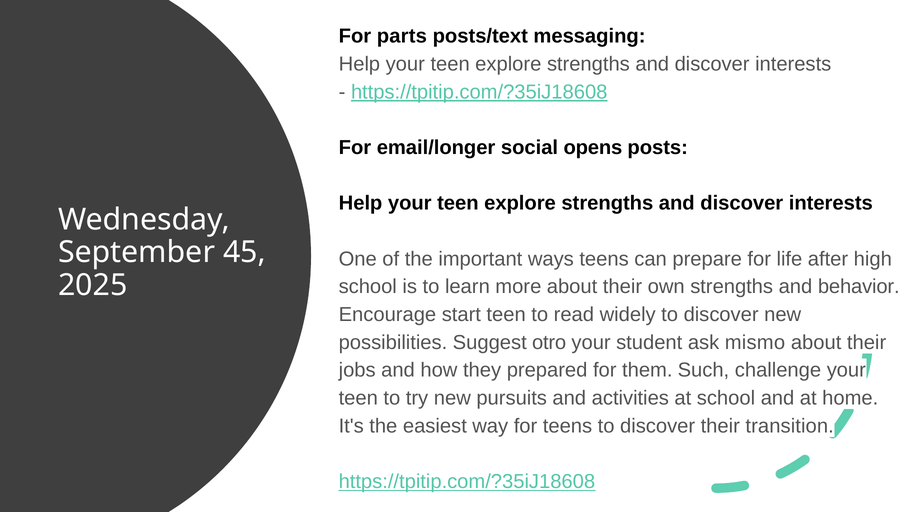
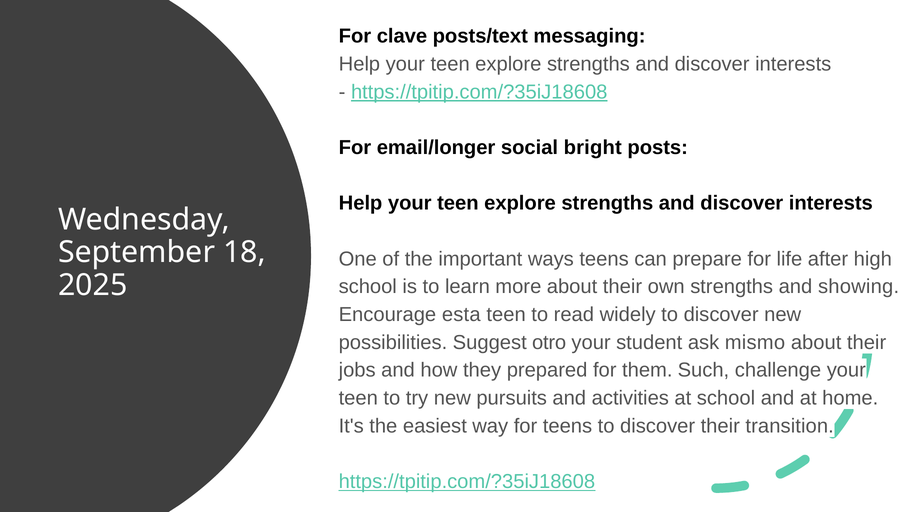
parts: parts -> clave
opens: opens -> bright
45: 45 -> 18
behavior: behavior -> showing
start: start -> esta
